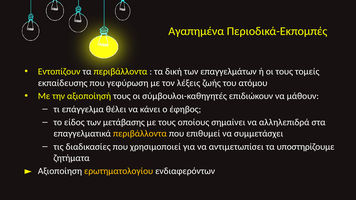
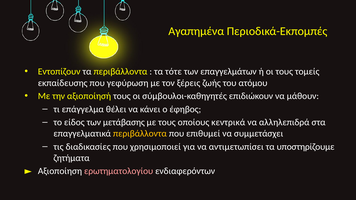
δική: δική -> τότε
λέξεις: λέξεις -> ξέρεις
σημαίνει: σημαίνει -> κεντρικά
ερωτηματολογίου colour: yellow -> pink
